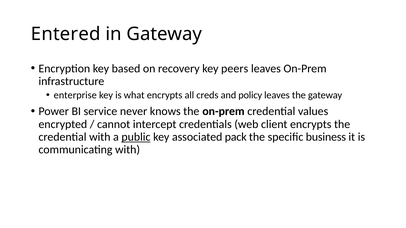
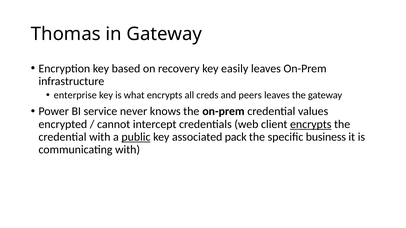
Entered: Entered -> Thomas
peers: peers -> easily
policy: policy -> peers
encrypts at (311, 124) underline: none -> present
